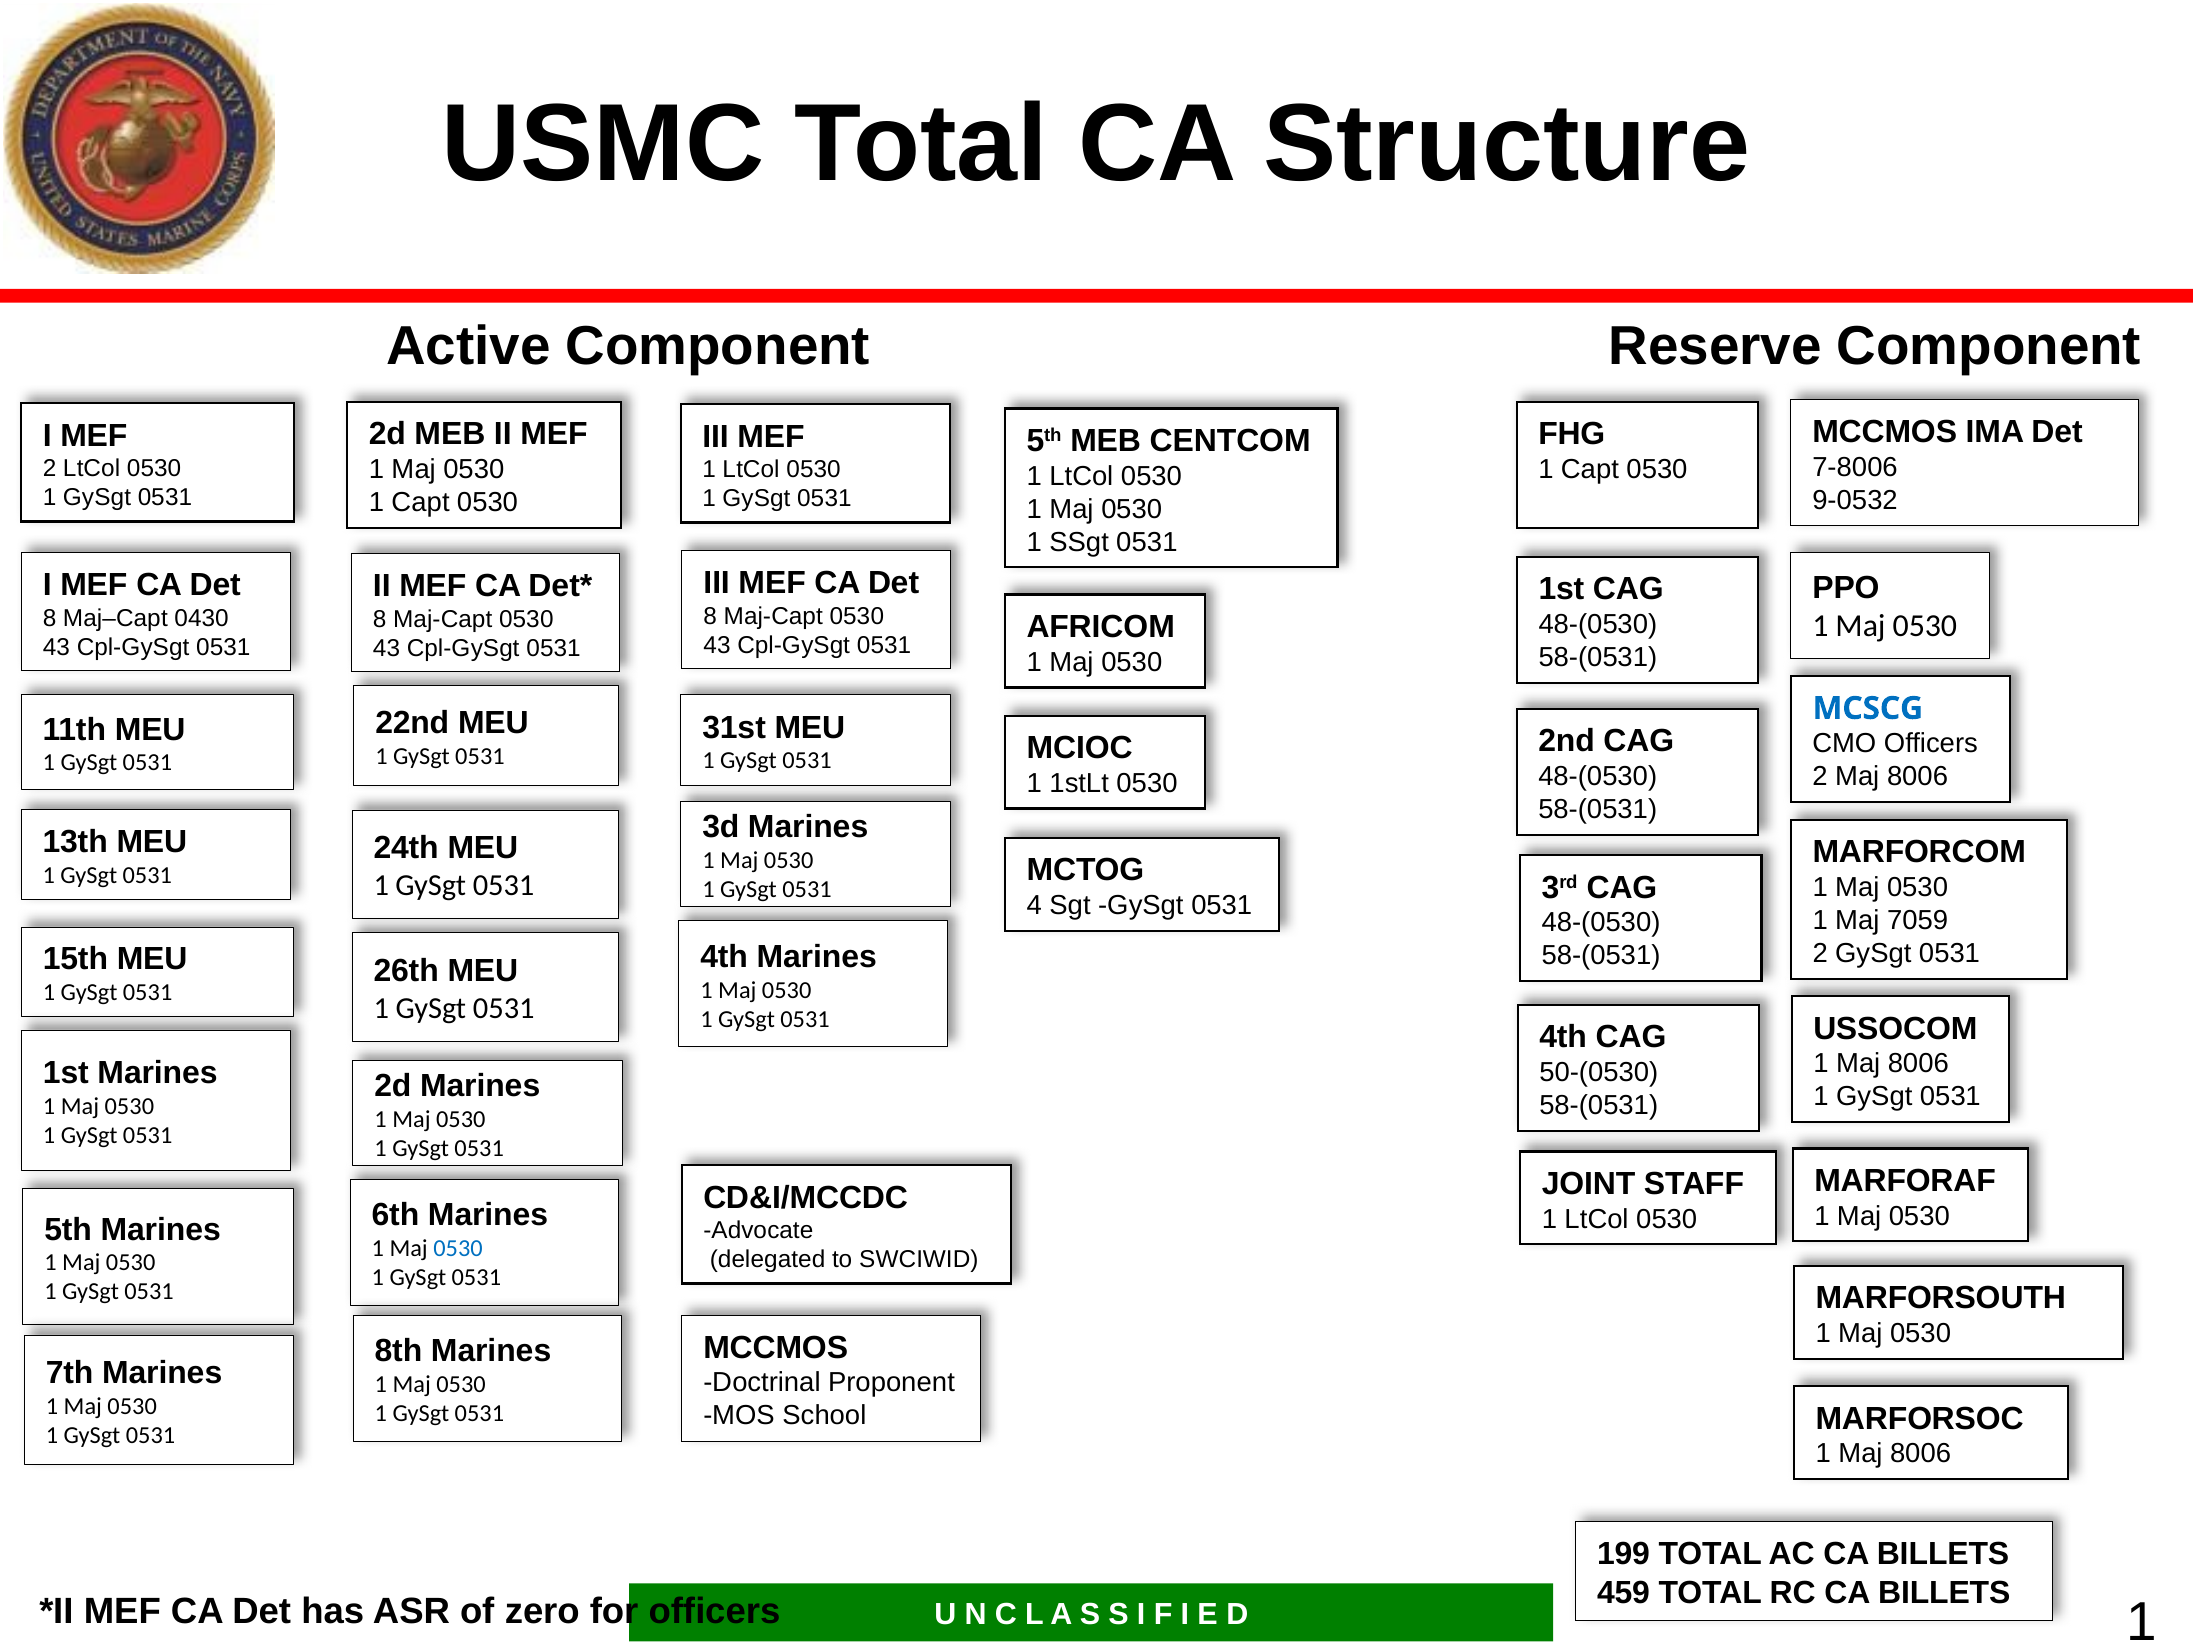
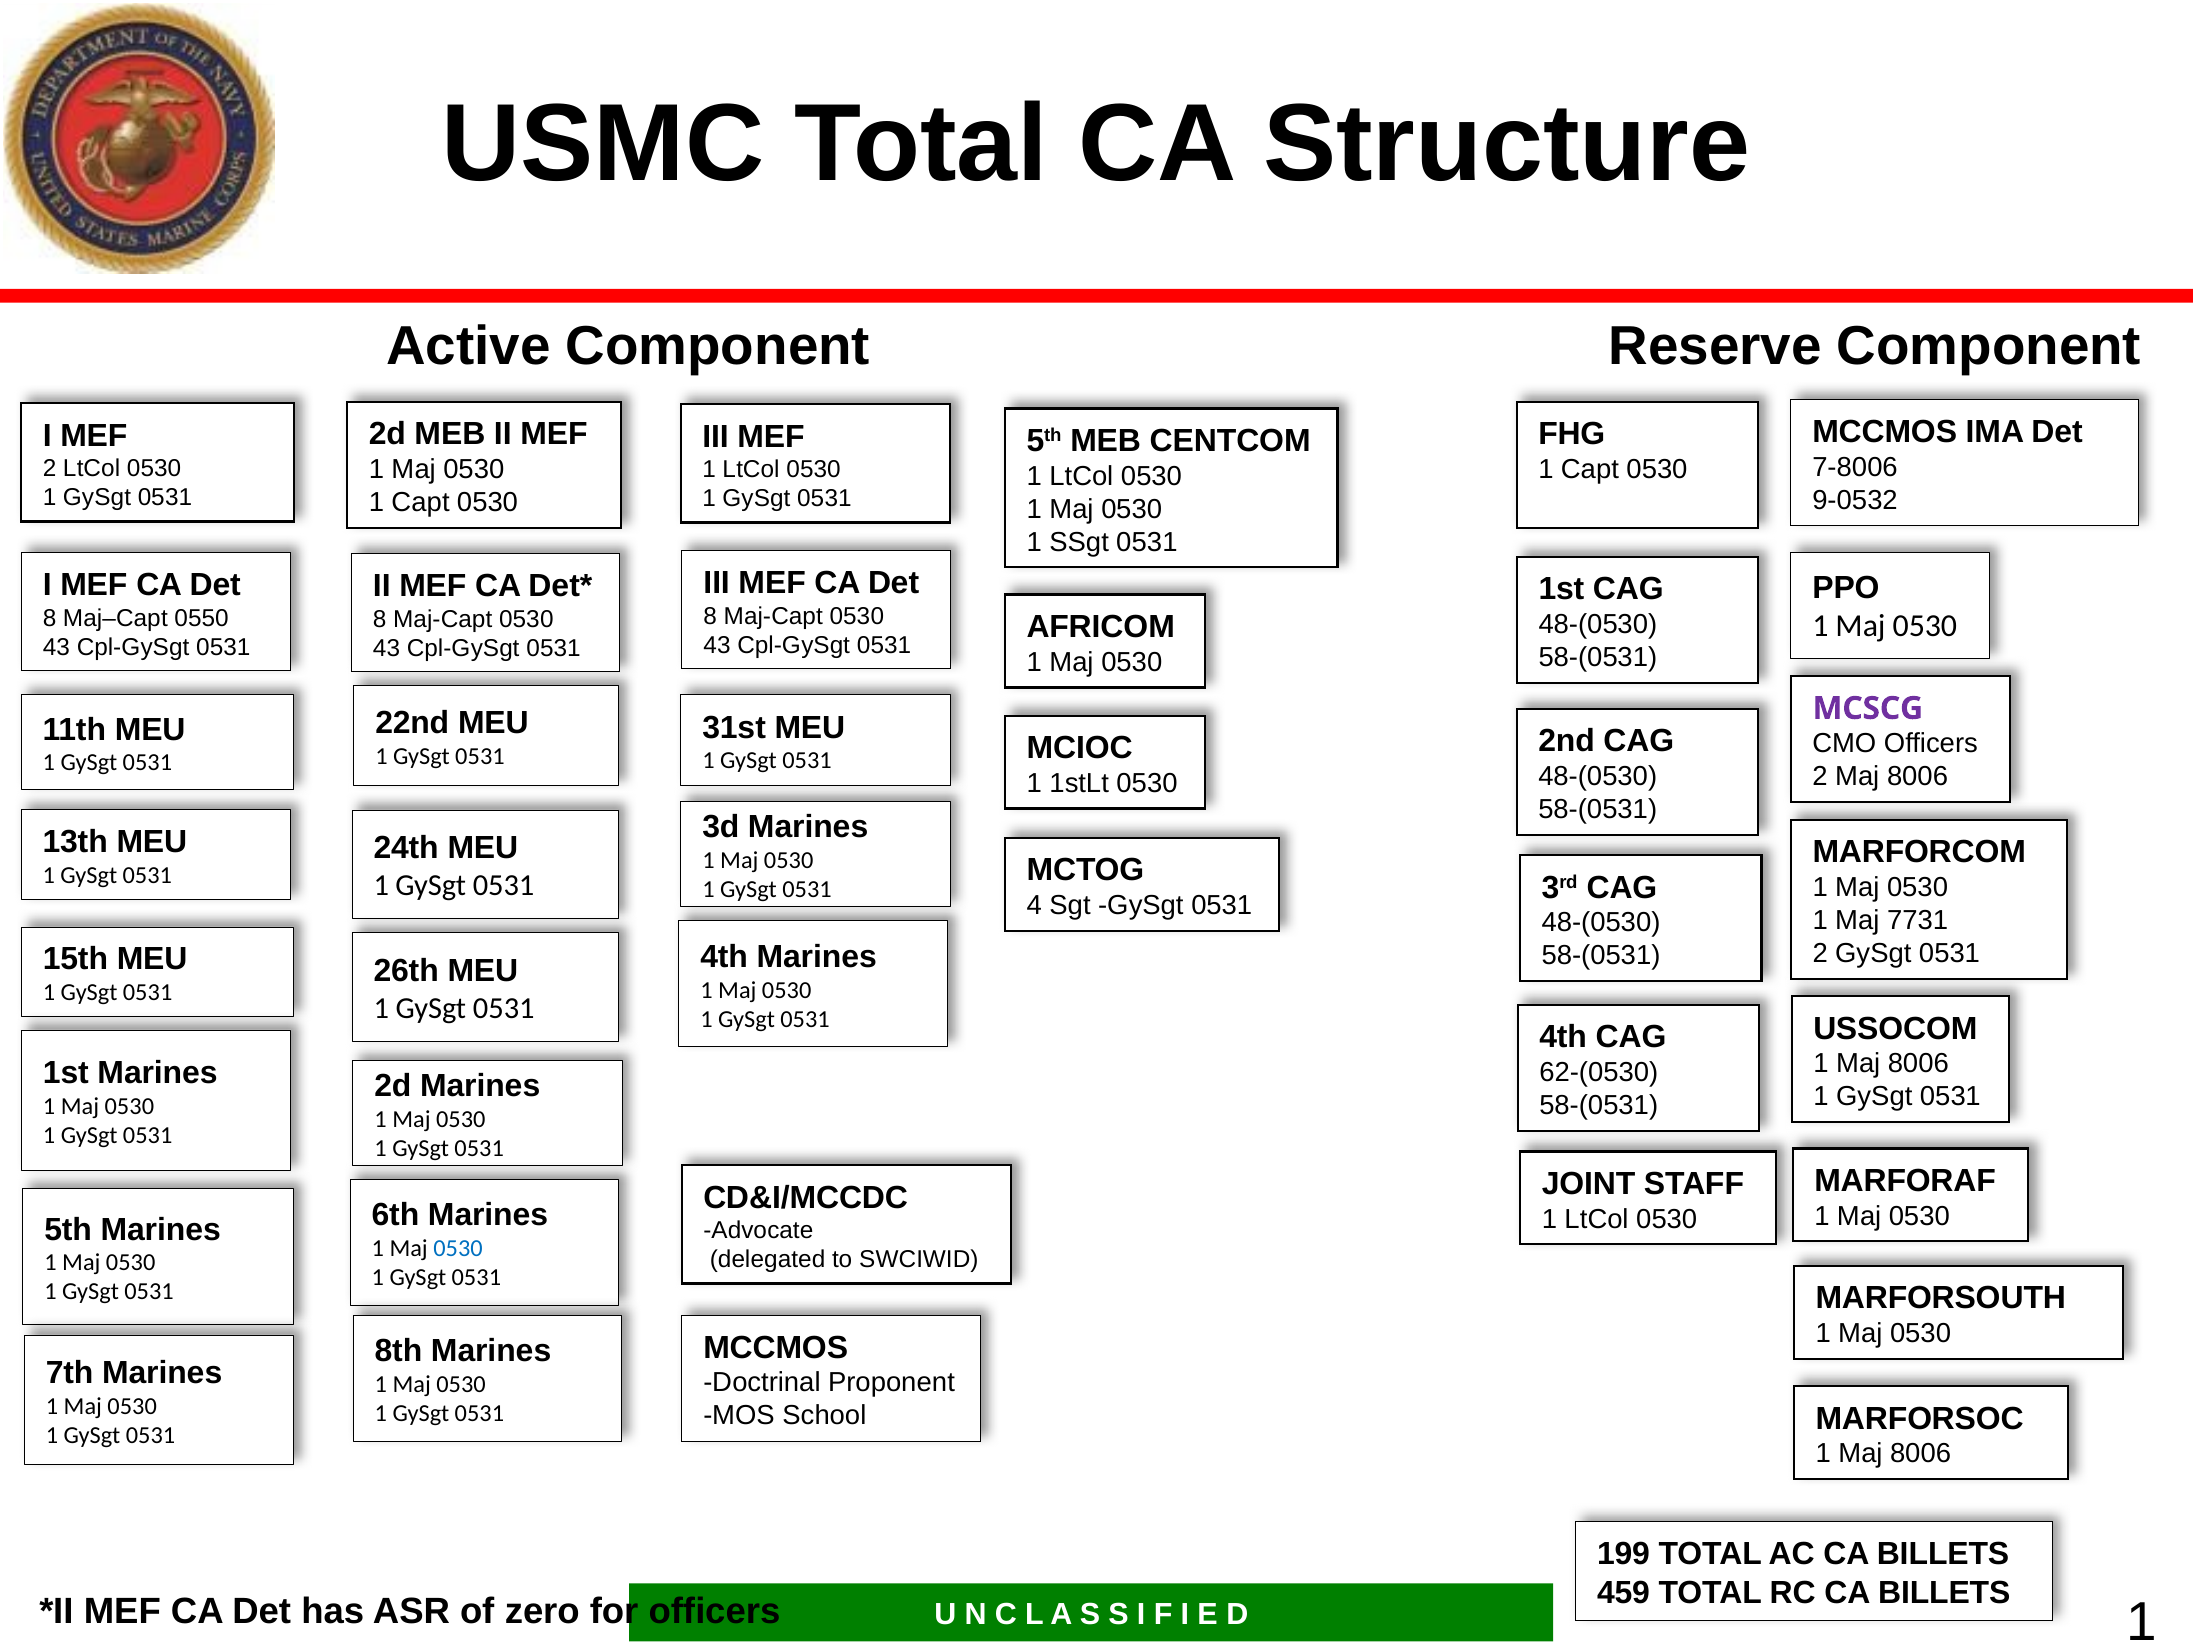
0430: 0430 -> 0550
MCSCG colour: blue -> purple
7059: 7059 -> 7731
50-(0530: 50-(0530 -> 62-(0530
